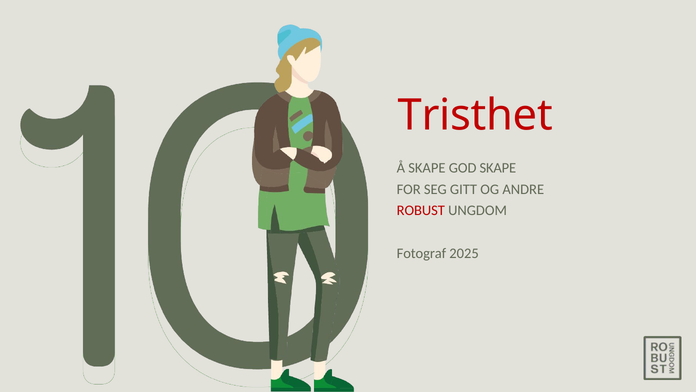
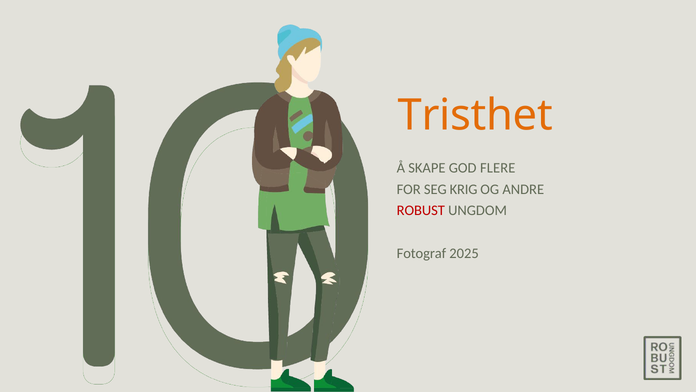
Tristhet colour: red -> orange
GOD SKAPE: SKAPE -> FLERE
GITT: GITT -> KRIG
